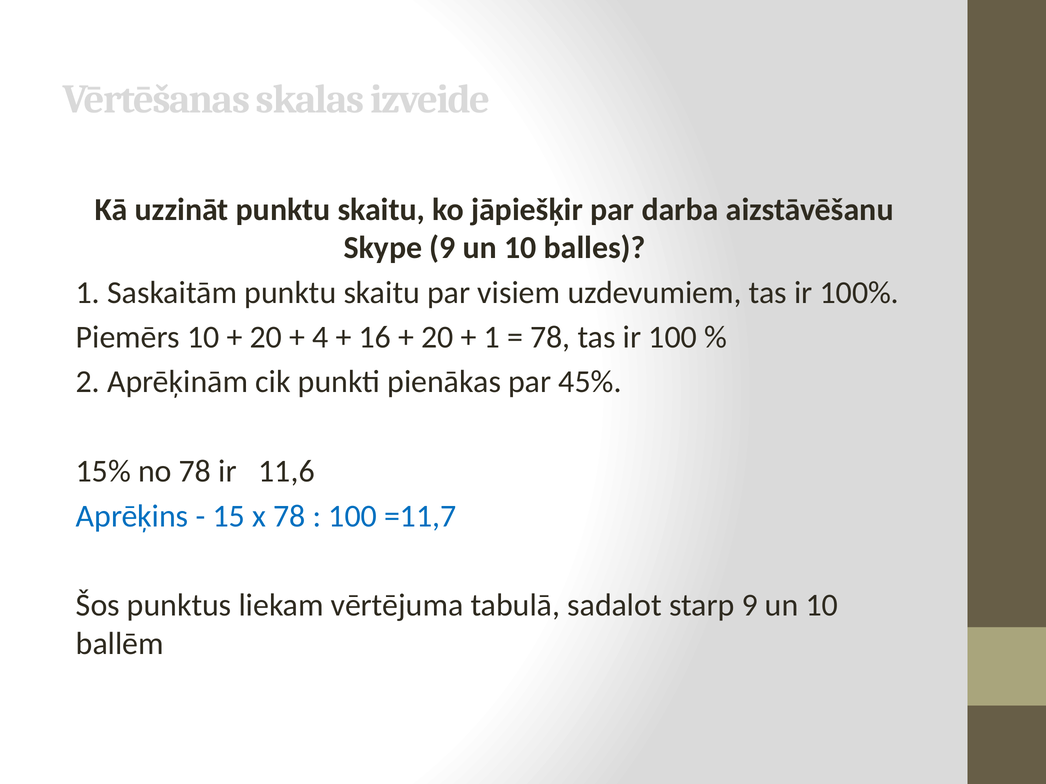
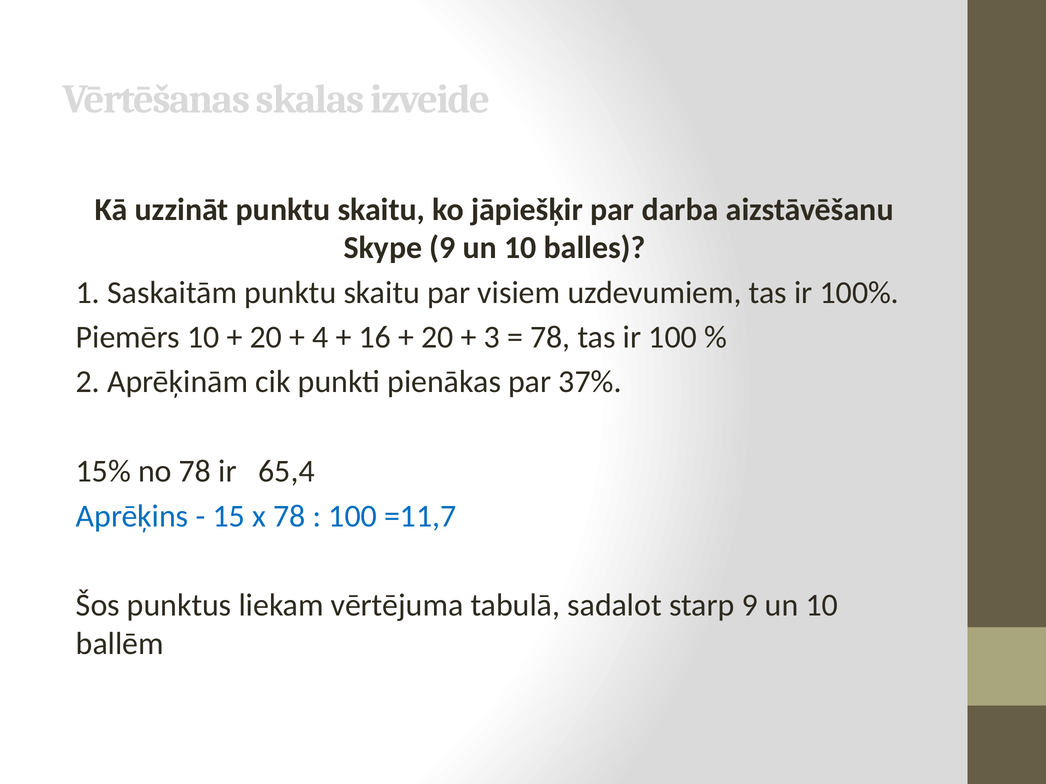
1 at (492, 337): 1 -> 3
45%: 45% -> 37%
11,6: 11,6 -> 65,4
